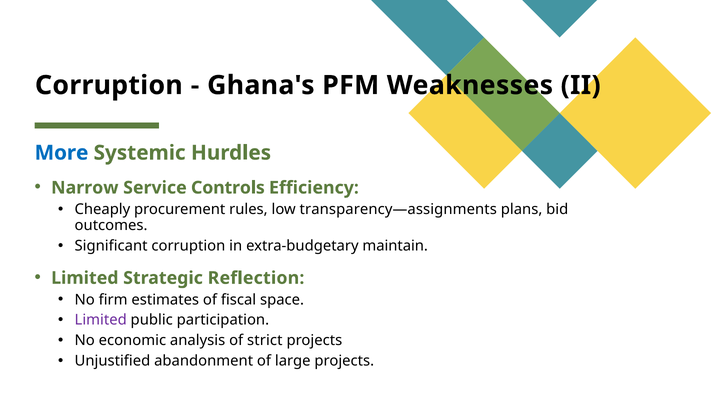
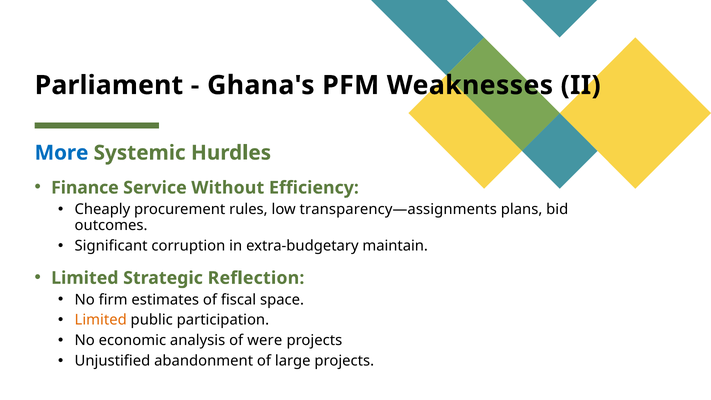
Corruption at (109, 85): Corruption -> Parliament
Narrow: Narrow -> Finance
Controls: Controls -> Without
Limited at (101, 320) colour: purple -> orange
strict: strict -> were
